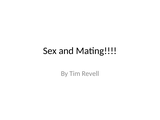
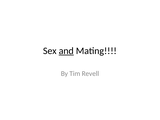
and underline: none -> present
